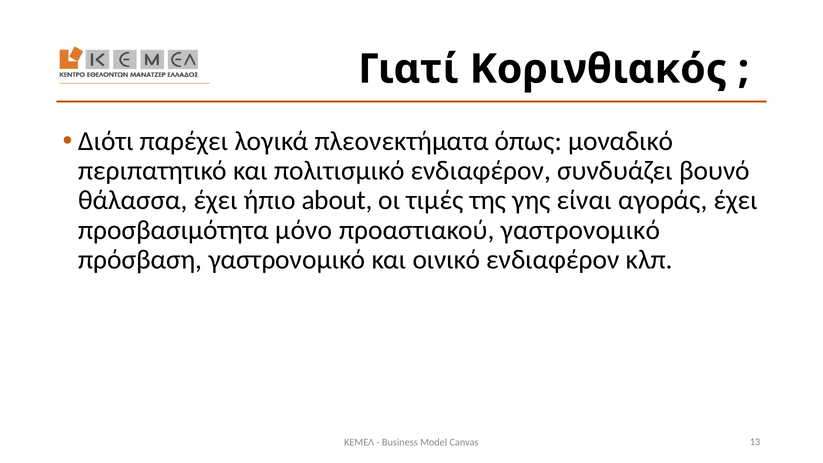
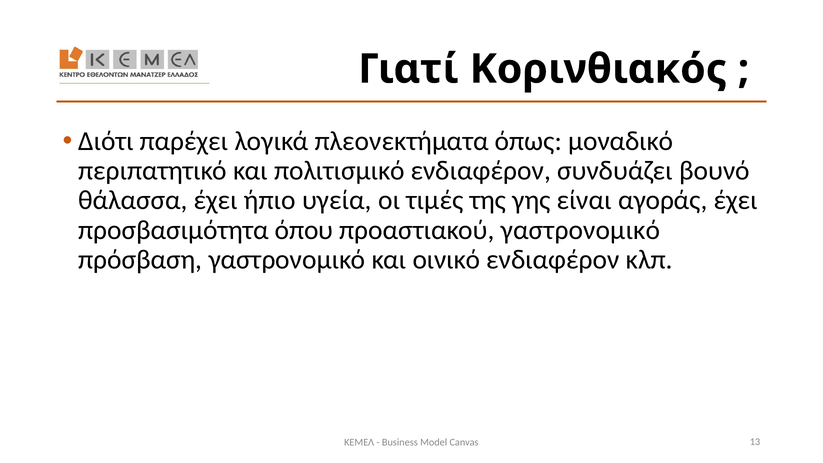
about: about -> υγεία
μόνο: μόνο -> όπου
